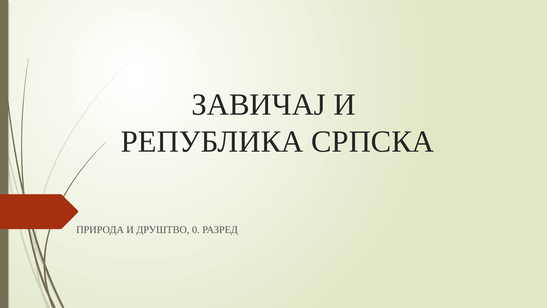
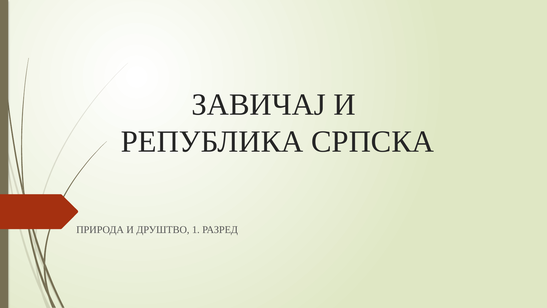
0: 0 -> 1
